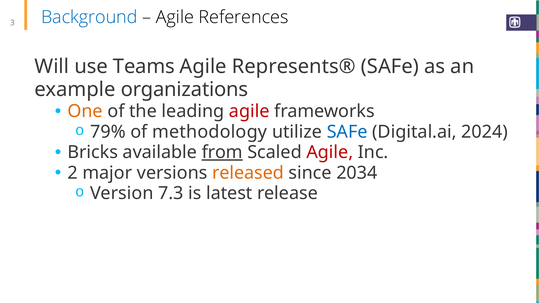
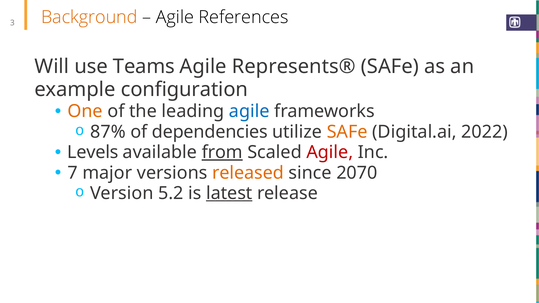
Background colour: blue -> orange
organizations: organizations -> configuration
agile at (249, 111) colour: red -> blue
79%: 79% -> 87%
methodology: methodology -> dependencies
SAFe at (347, 132) colour: blue -> orange
2024: 2024 -> 2022
Bricks: Bricks -> Levels
2: 2 -> 7
2034: 2034 -> 2070
7.3: 7.3 -> 5.2
latest underline: none -> present
